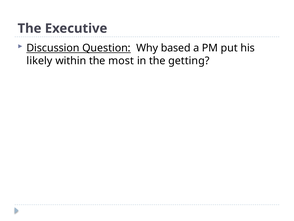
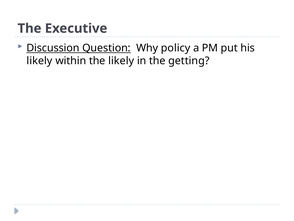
based: based -> policy
the most: most -> likely
